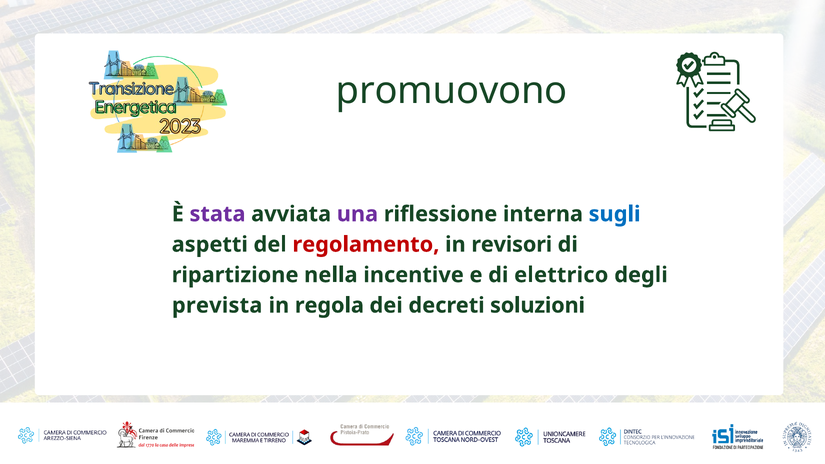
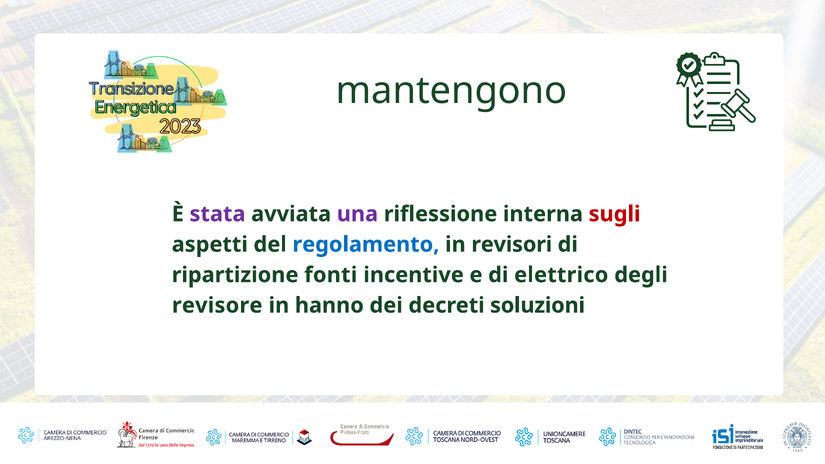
promuovono: promuovono -> mantengono
sugli colour: blue -> red
regolamento colour: red -> blue
nella: nella -> fonti
prevista: prevista -> revisore
regola: regola -> hanno
